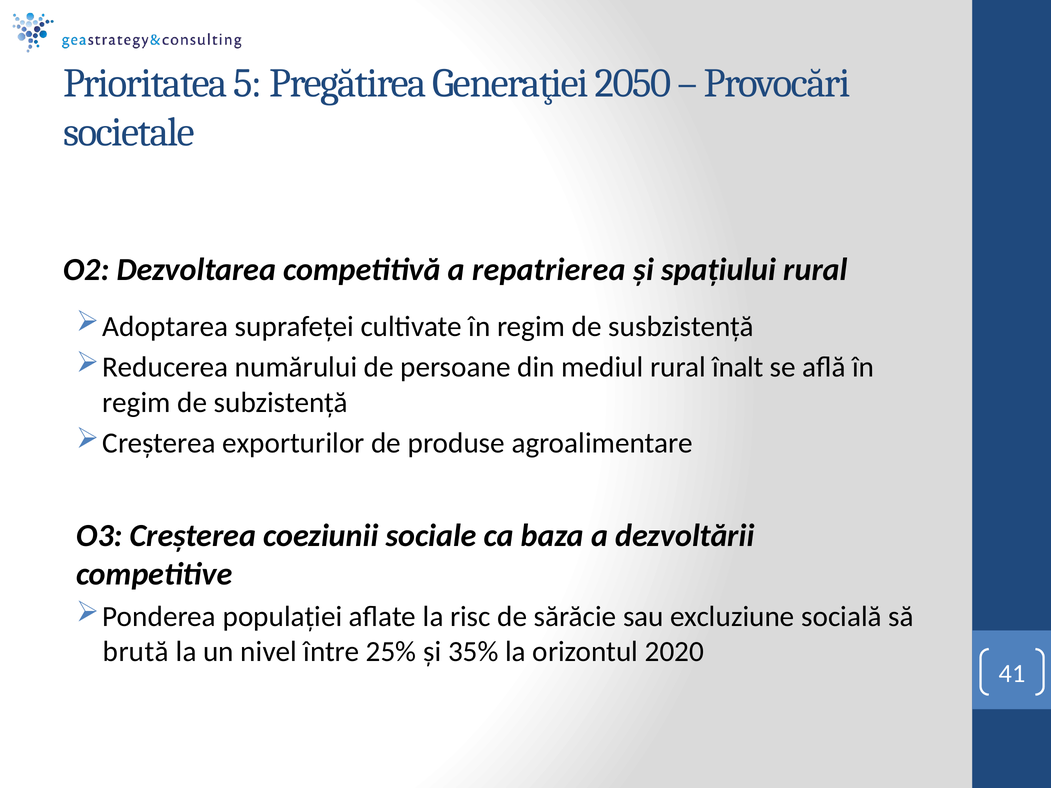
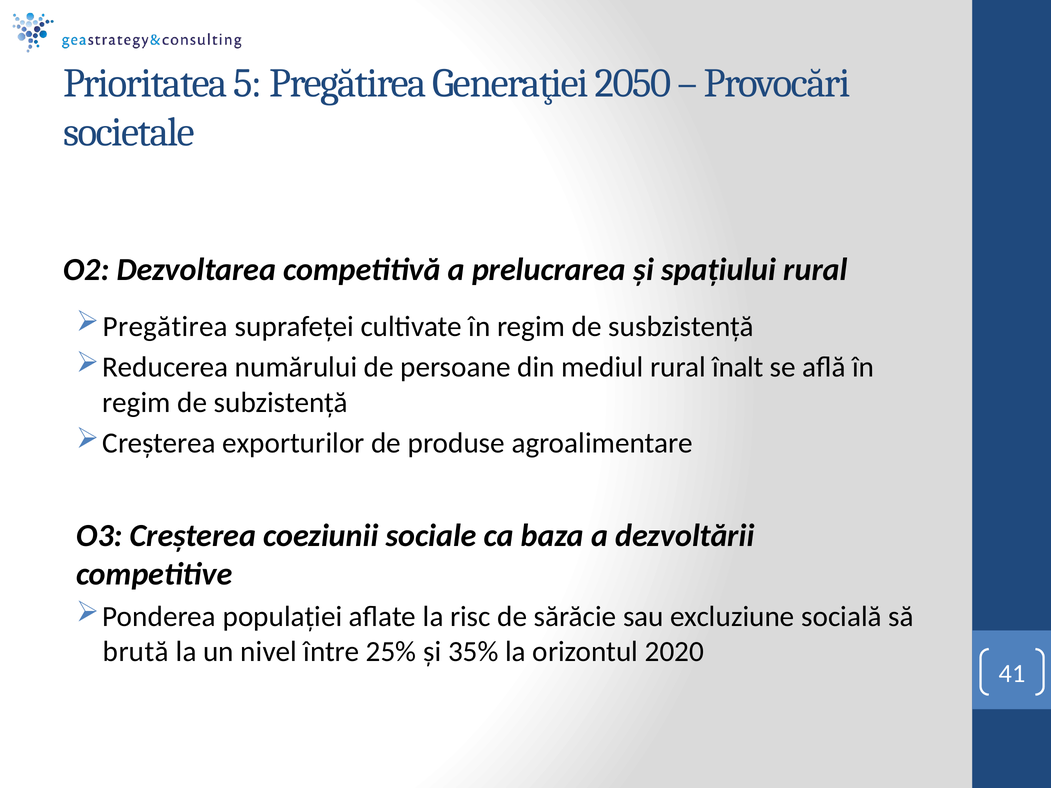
repatrierea: repatrierea -> prelucrarea
Adoptarea: Adoptarea -> Pregătirea
